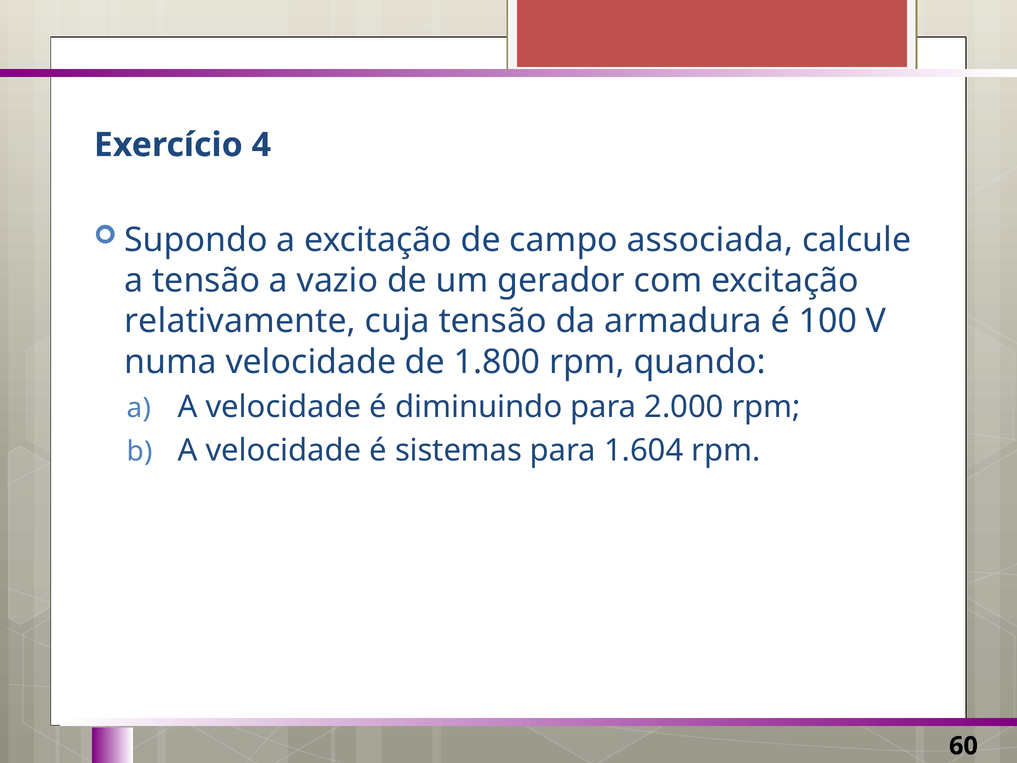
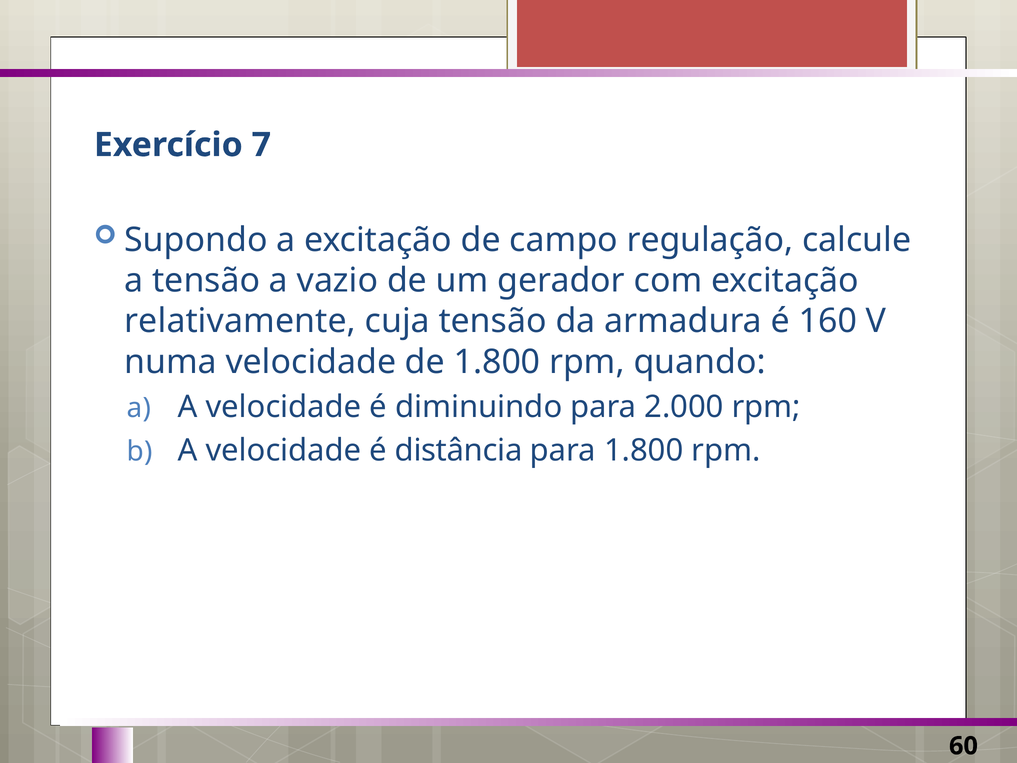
4: 4 -> 7
associada: associada -> regulação
100: 100 -> 160
sistemas: sistemas -> distância
para 1.604: 1.604 -> 1.800
